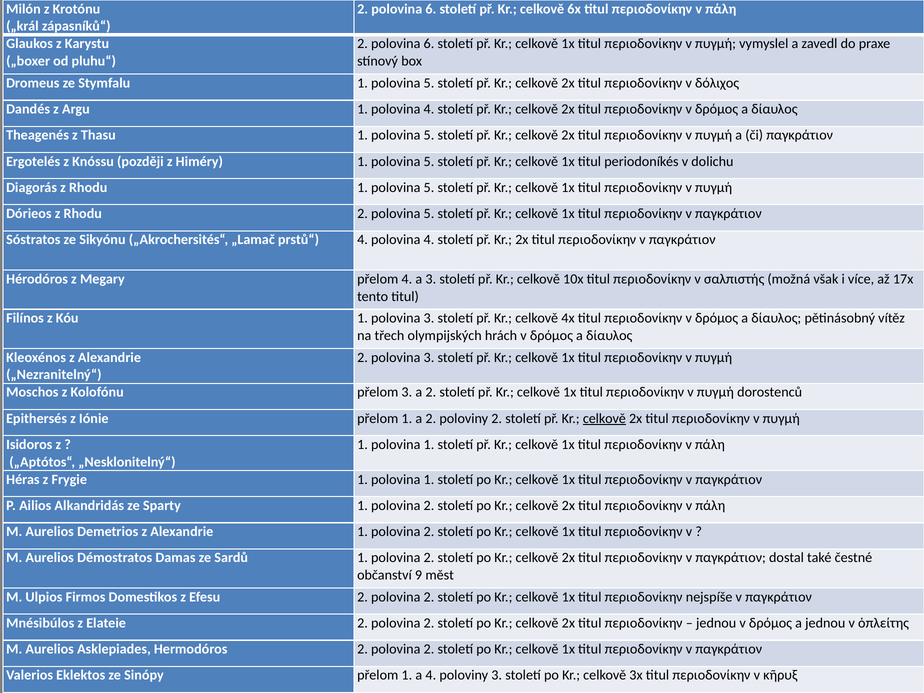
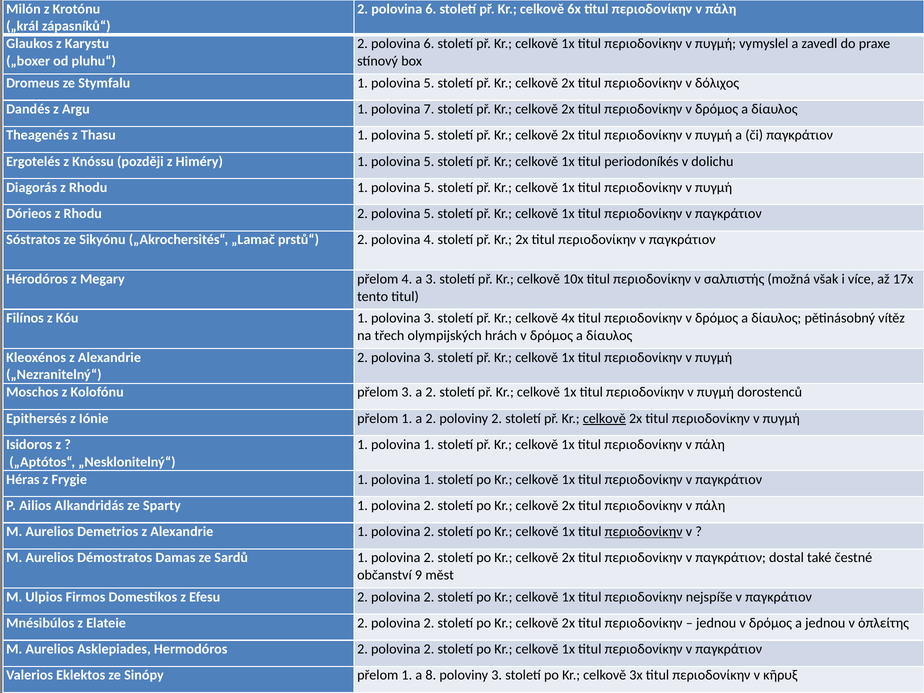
1 polovina 4: 4 -> 7
prstů“ 4: 4 -> 2
περιοδονίκην at (644, 532) underline: none -> present
a 4: 4 -> 8
